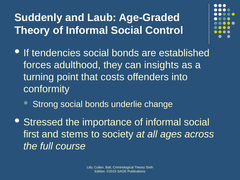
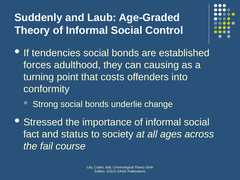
insights: insights -> causing
first: first -> fact
stems: stems -> status
full: full -> fail
